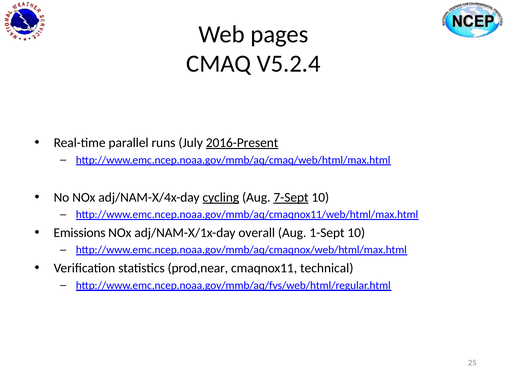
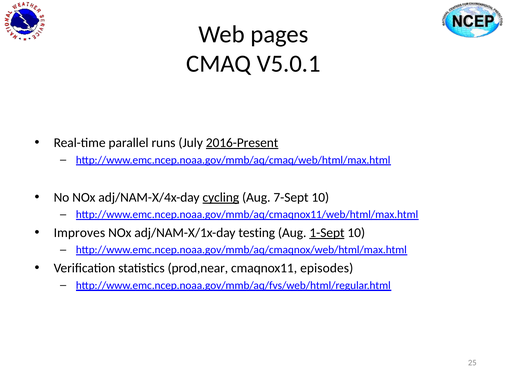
V5.2.4: V5.2.4 -> V5.0.1
7-Sept underline: present -> none
Emissions: Emissions -> Improves
overall: overall -> testing
1-Sept underline: none -> present
technical: technical -> episodes
